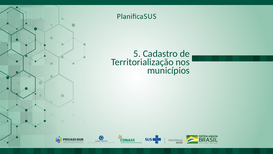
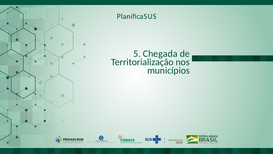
Cadastro: Cadastro -> Chegada
